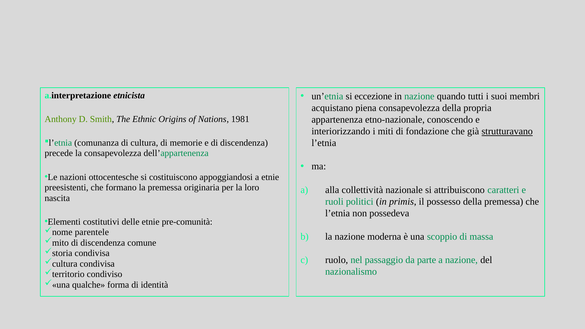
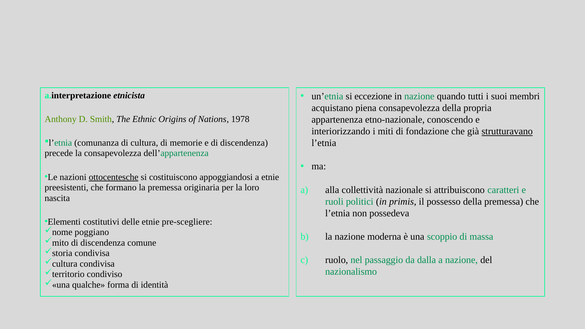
1981: 1981 -> 1978
ottocentesche underline: none -> present
pre-comunità: pre-comunità -> pre-scegliere
parentele: parentele -> poggiano
parte: parte -> dalla
